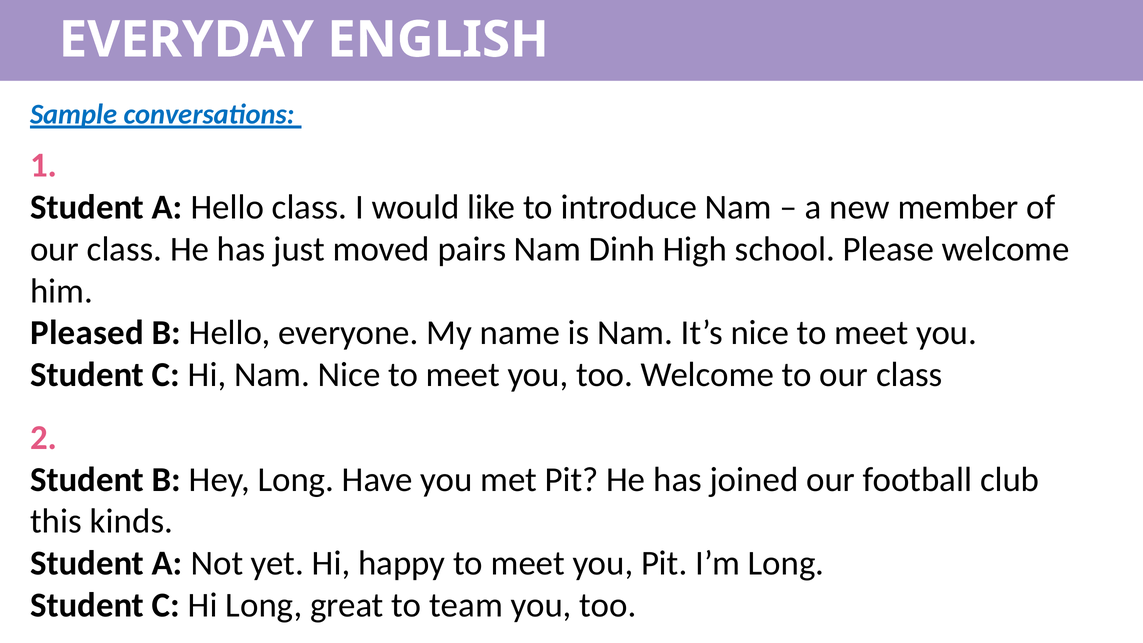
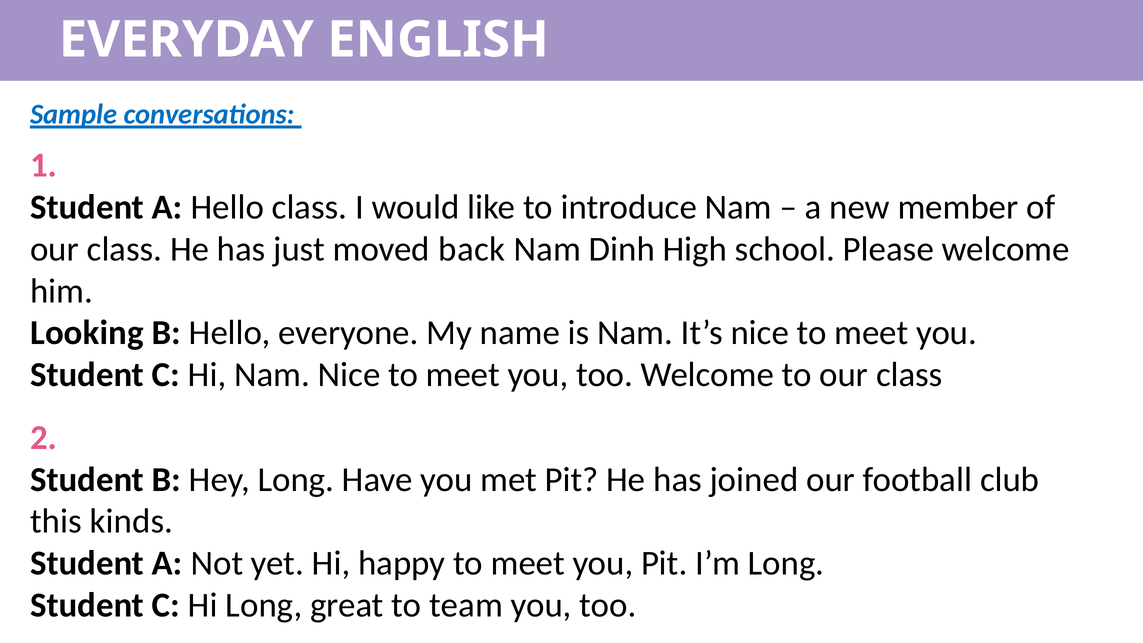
pairs: pairs -> back
Pleased: Pleased -> Looking
